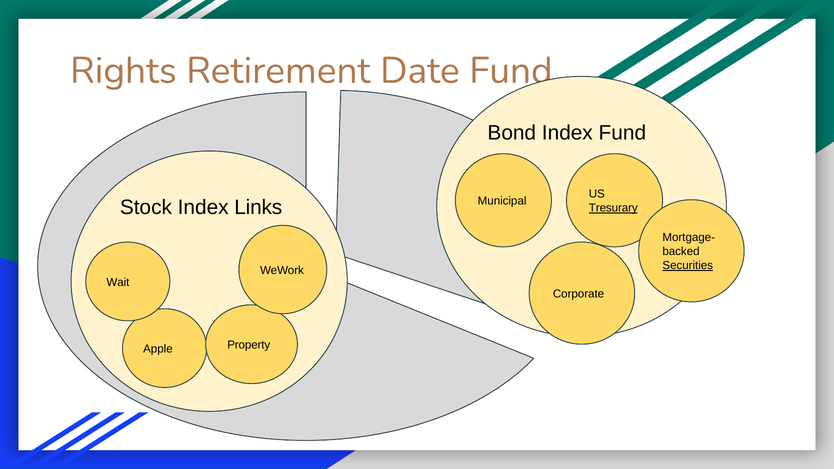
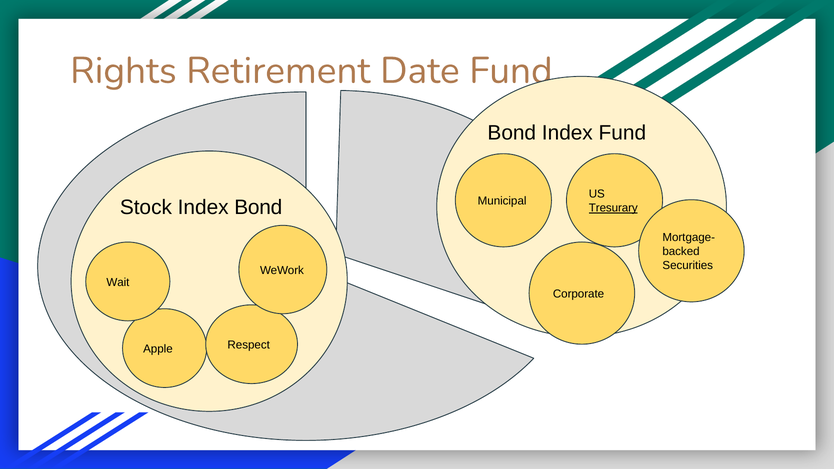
Index Links: Links -> Bond
Securities underline: present -> none
Property: Property -> Respect
